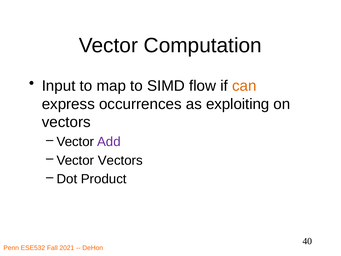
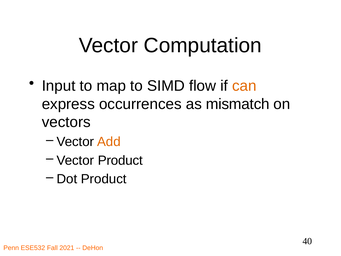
exploiting: exploiting -> mismatch
Add colour: purple -> orange
Vector Vectors: Vectors -> Product
